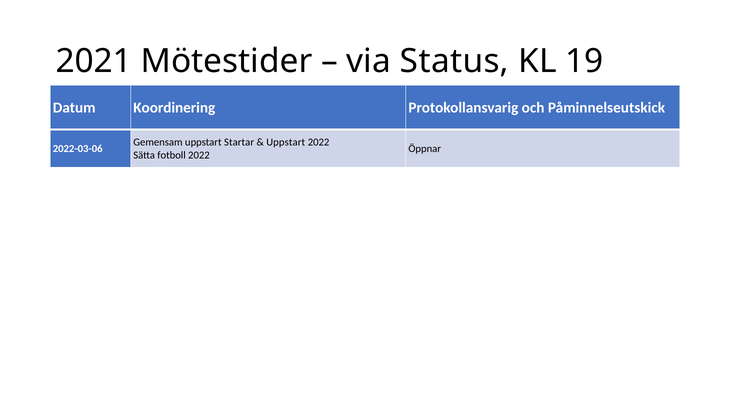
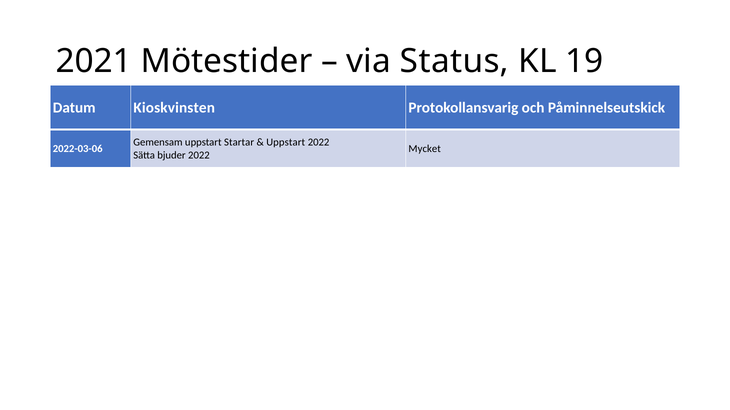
Koordinering: Koordinering -> Kioskvinsten
Öppnar: Öppnar -> Mycket
fotboll: fotboll -> bjuder
